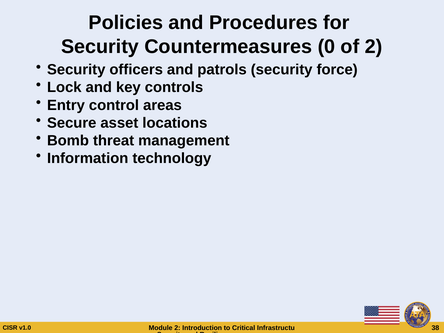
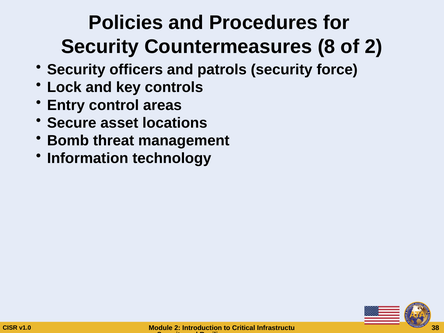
0: 0 -> 8
